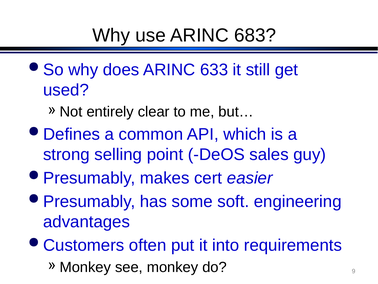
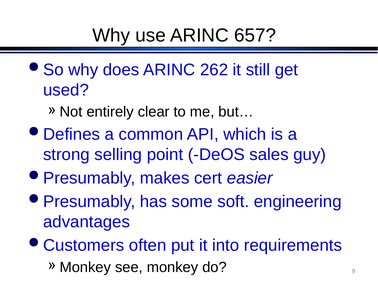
683: 683 -> 657
633: 633 -> 262
